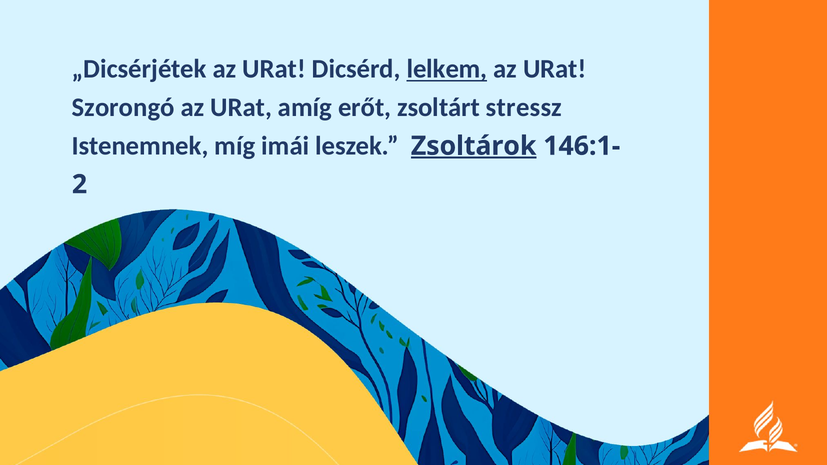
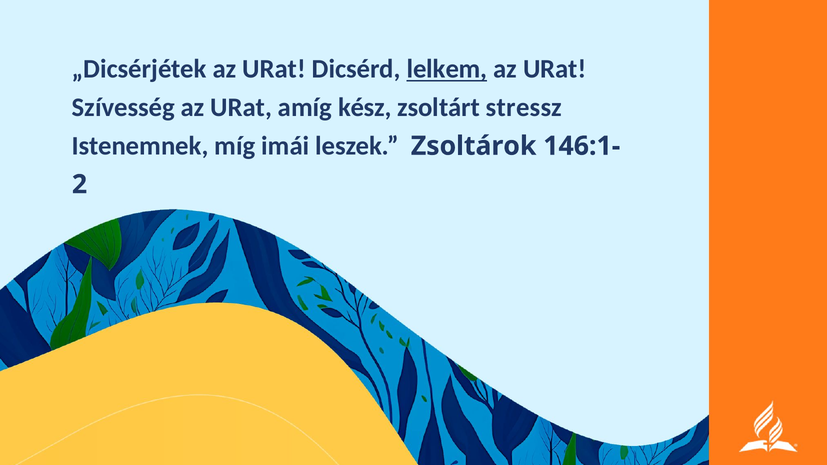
Szorongó: Szorongó -> Szívesség
erőt: erőt -> kész
Zsoltárok underline: present -> none
